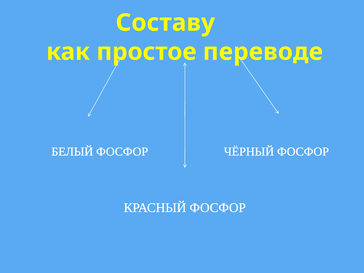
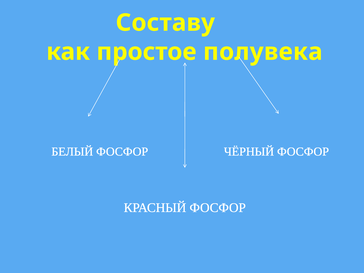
переводе: переводе -> полувека
